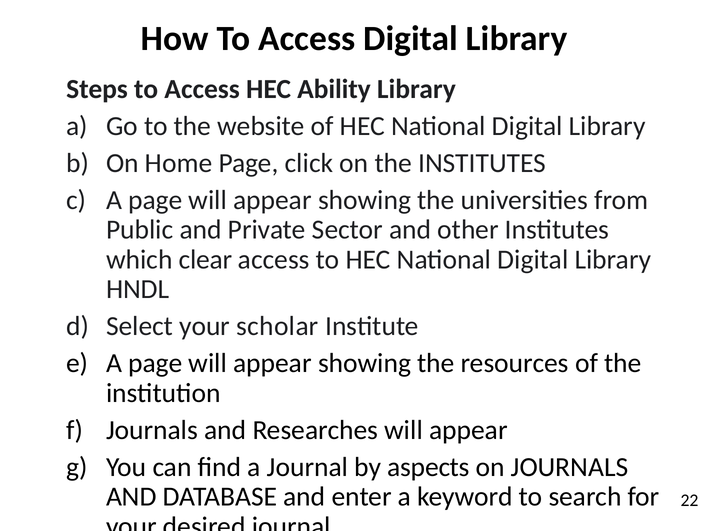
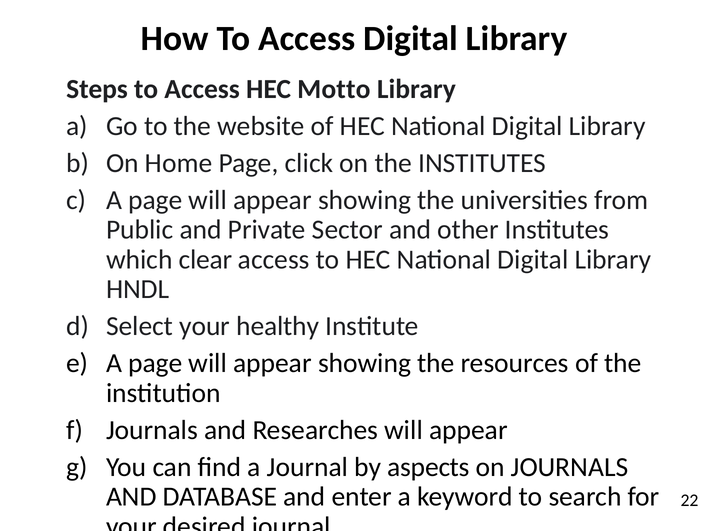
Ability: Ability -> Motto
scholar: scholar -> healthy
